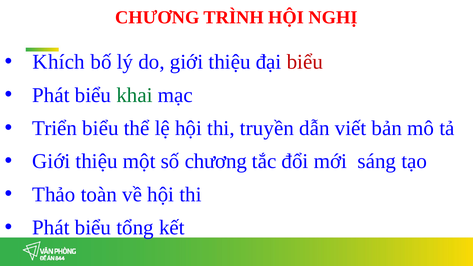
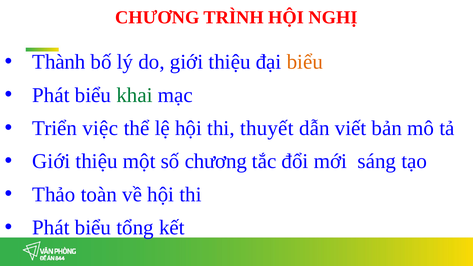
Khích: Khích -> Thành
biểu at (305, 62) colour: red -> orange
Triển biểu: biểu -> việc
truyền: truyền -> thuyết
